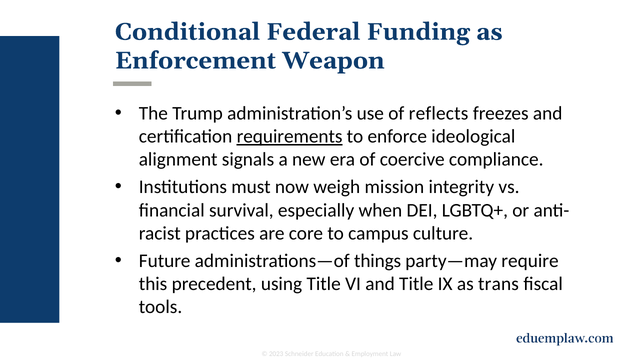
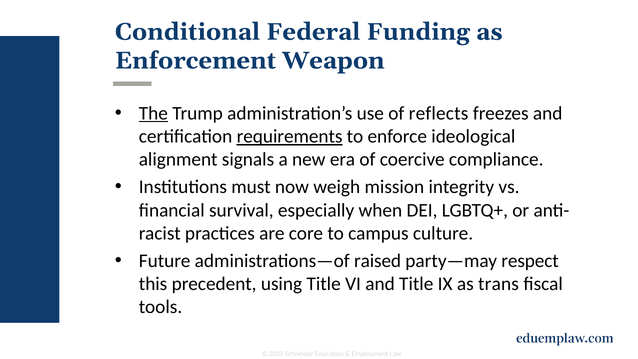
The underline: none -> present
things: things -> raised
require: require -> respect
